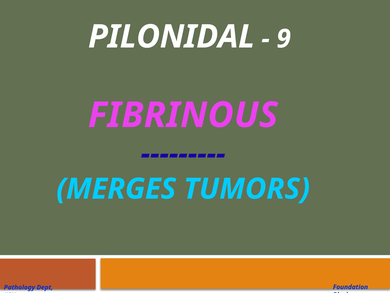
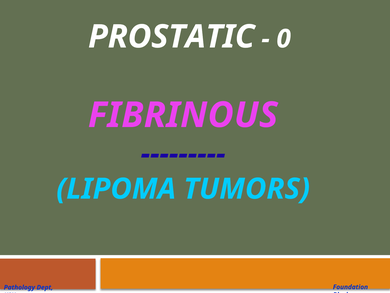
PILONIDAL: PILONIDAL -> PROSTATIC
9: 9 -> 0
MERGES: MERGES -> LIPOMA
